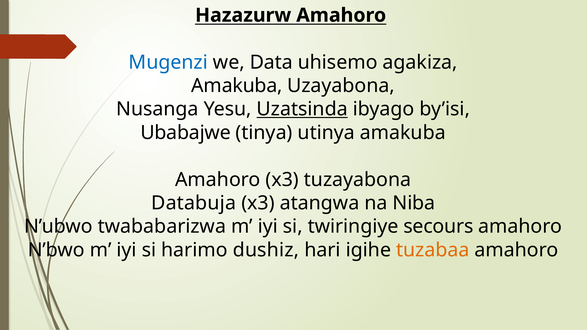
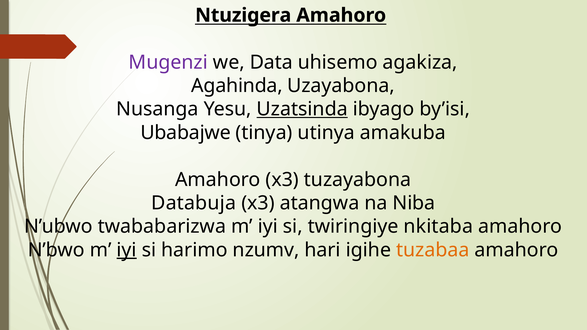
Hazazurw: Hazazurw -> Ntuzigera
Mugenzi colour: blue -> purple
Amakuba at (237, 86): Amakuba -> Agahinda
secours: secours -> nkitaba
iyi at (127, 250) underline: none -> present
dushiz: dushiz -> nzumv
